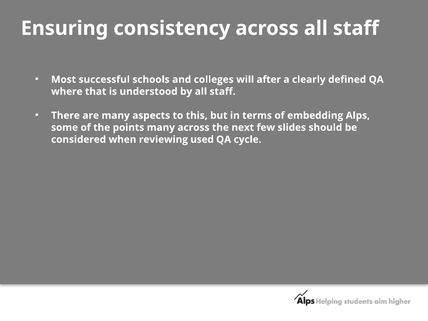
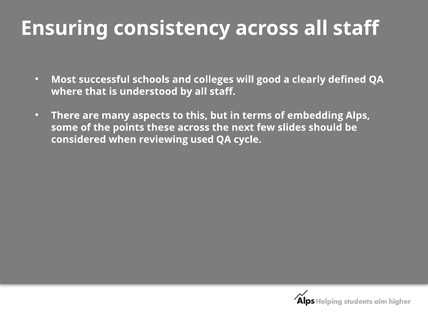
after: after -> good
points many: many -> these
